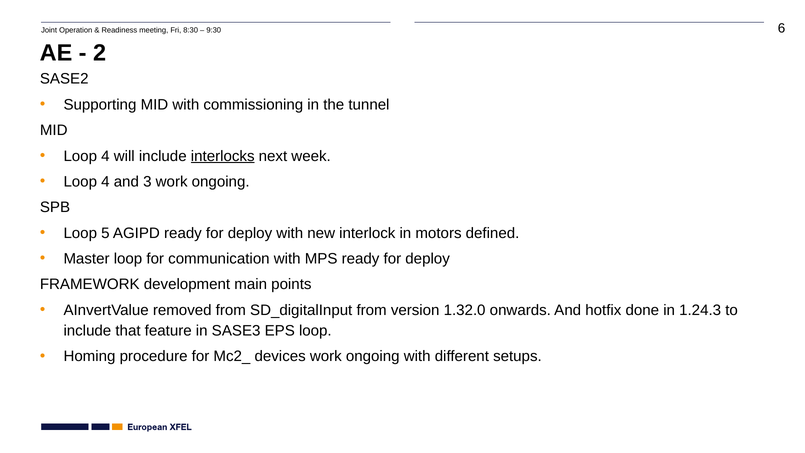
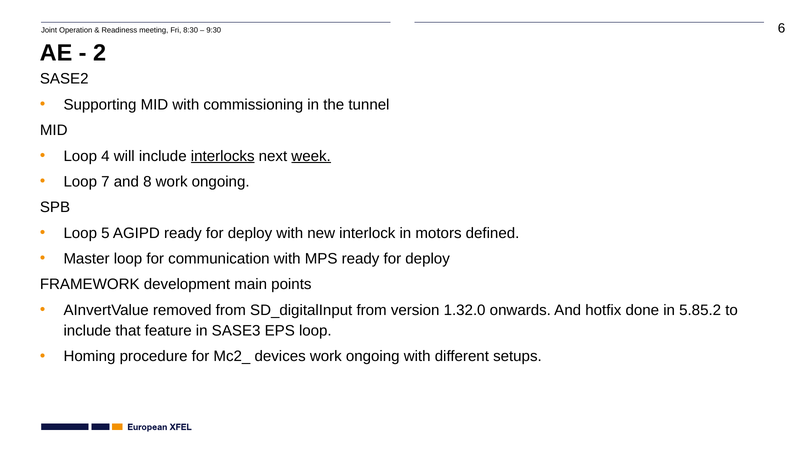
week underline: none -> present
4 at (105, 182): 4 -> 7
3: 3 -> 8
1.24.3: 1.24.3 -> 5.85.2
